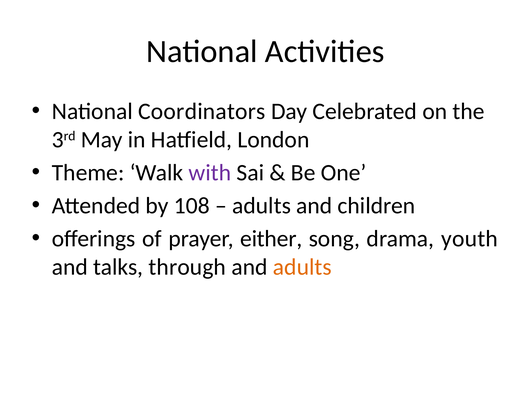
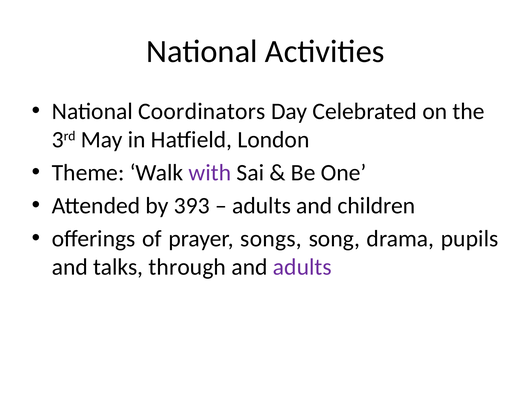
108: 108 -> 393
either: either -> songs
youth: youth -> pupils
adults at (302, 267) colour: orange -> purple
